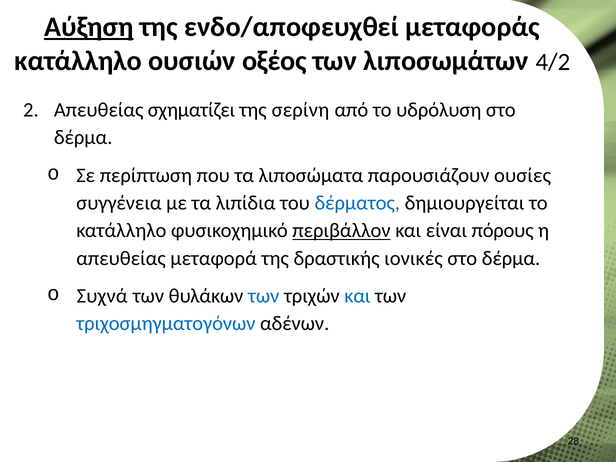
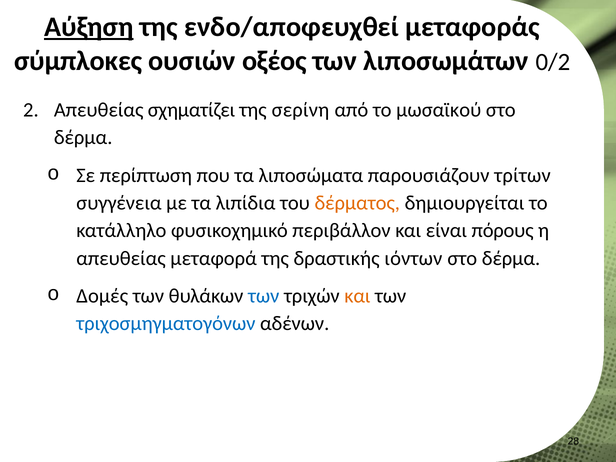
κατάλληλο at (78, 61): κατάλληλο -> σύμπλοκες
4/2: 4/2 -> 0/2
υδρόλυση: υδρόλυση -> μωσαϊκού
ουσίες: ουσίες -> τρίτων
δέρματος colour: blue -> orange
περιβάλλον underline: present -> none
ιονικές: ιονικές -> ιόντων
Συχνά: Συχνά -> Δομές
και at (357, 296) colour: blue -> orange
